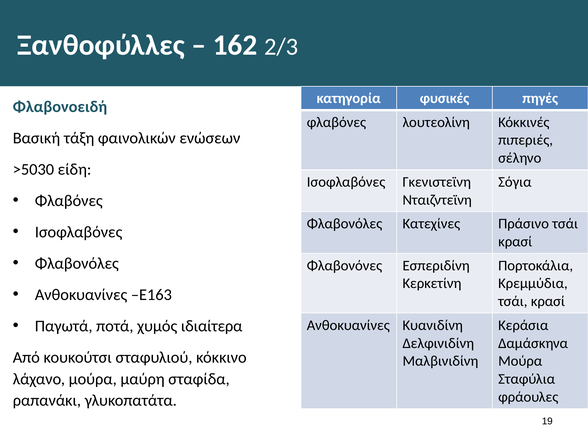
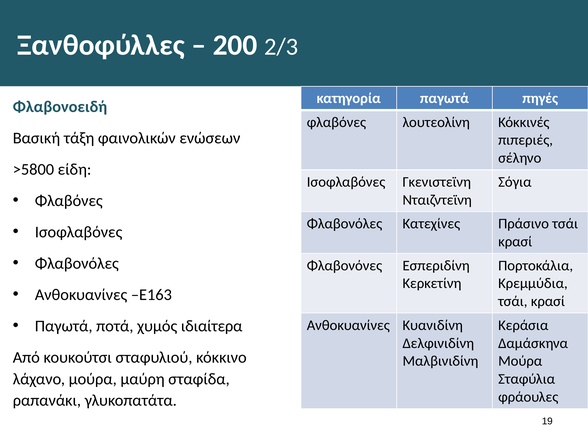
162: 162 -> 200
κατηγορία φυσικές: φυσικές -> παγωτά
>5030: >5030 -> >5800
